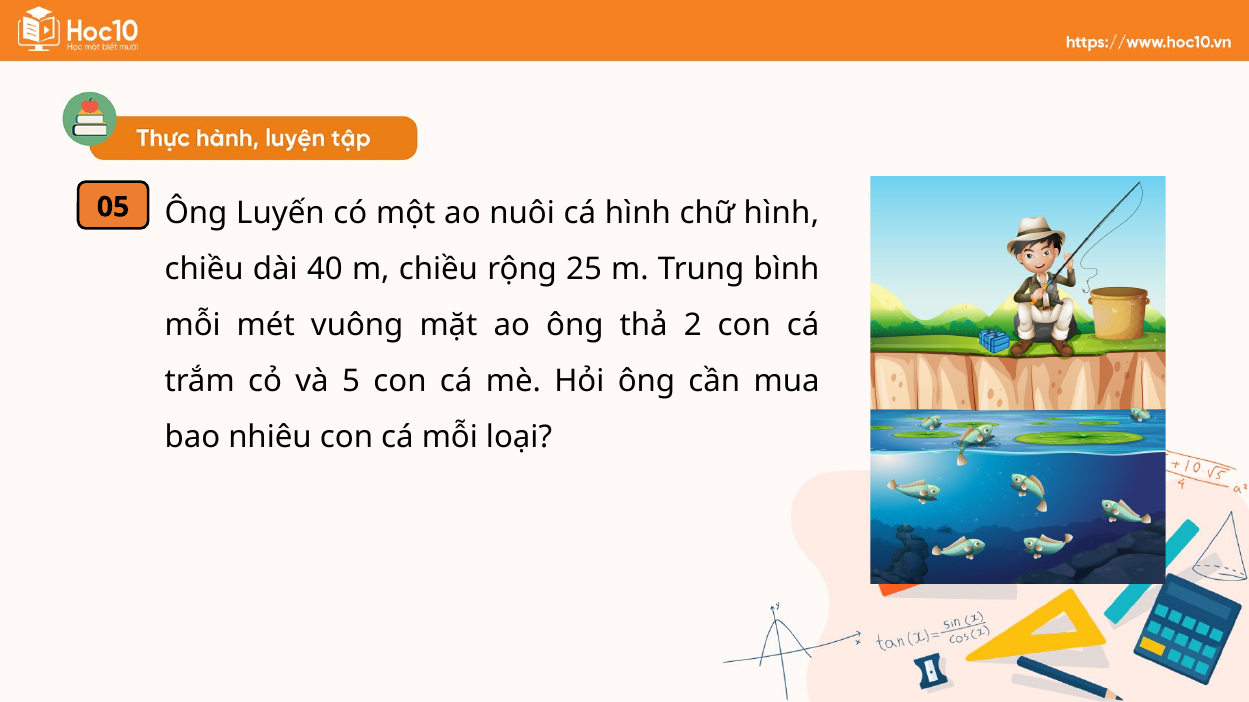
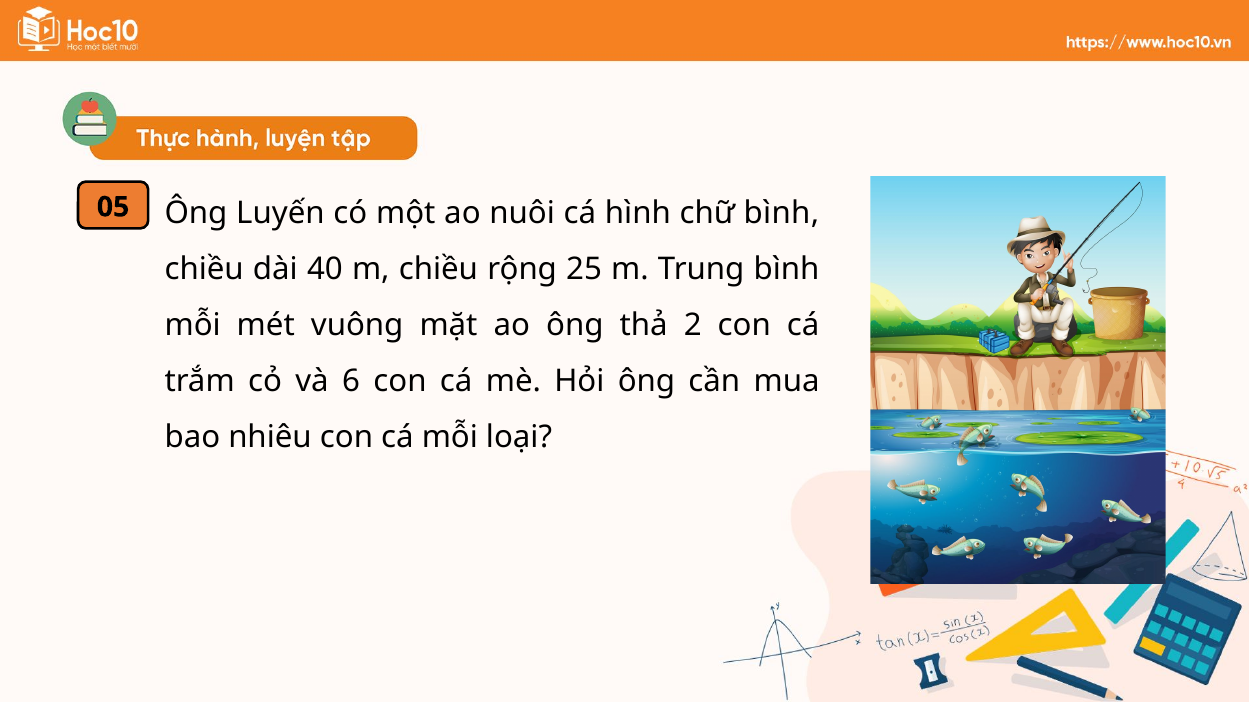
chữ hình: hình -> bình
5: 5 -> 6
